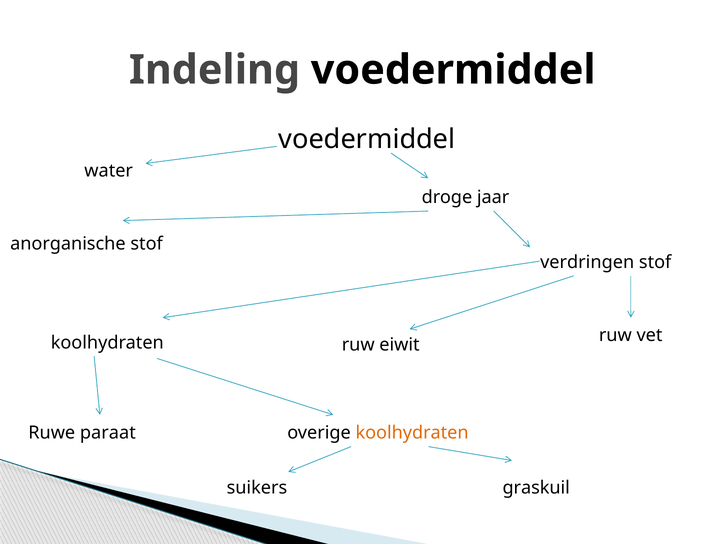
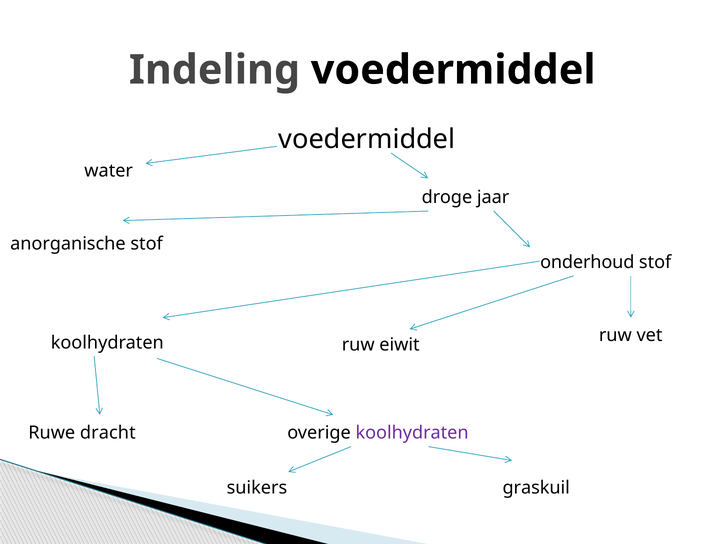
verdringen: verdringen -> onderhoud
paraat: paraat -> dracht
koolhydraten at (412, 433) colour: orange -> purple
